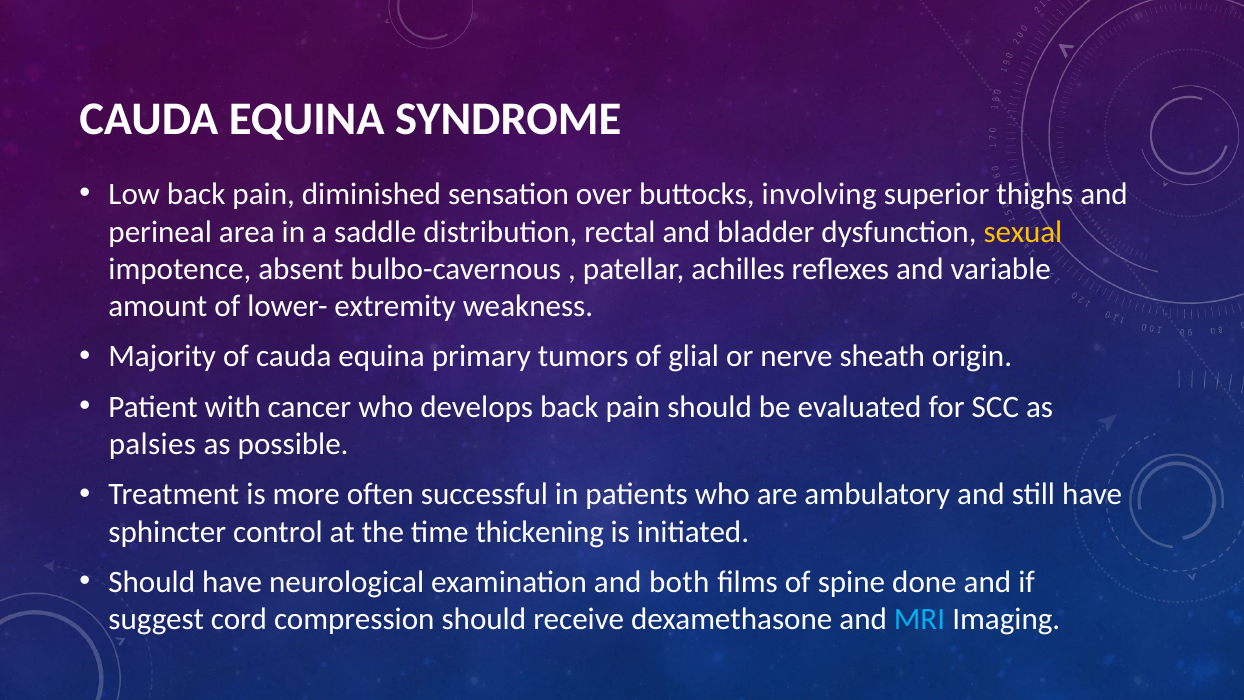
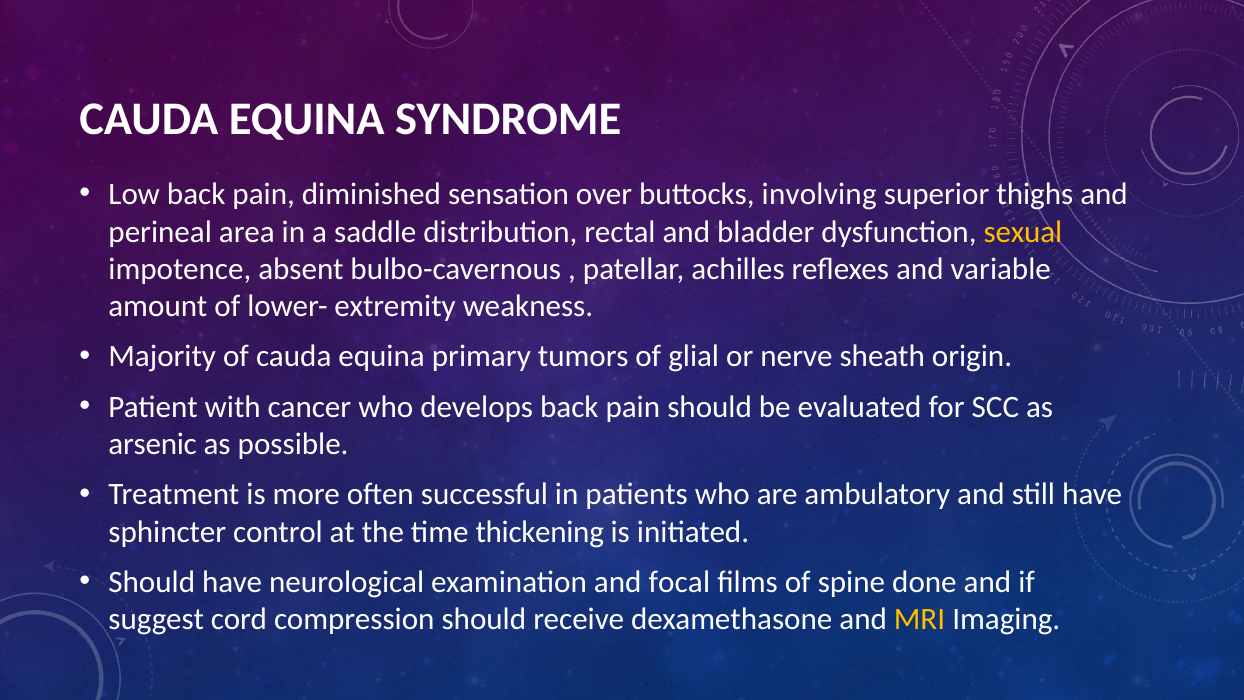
palsies: palsies -> arsenic
both: both -> focal
MRI colour: light blue -> yellow
